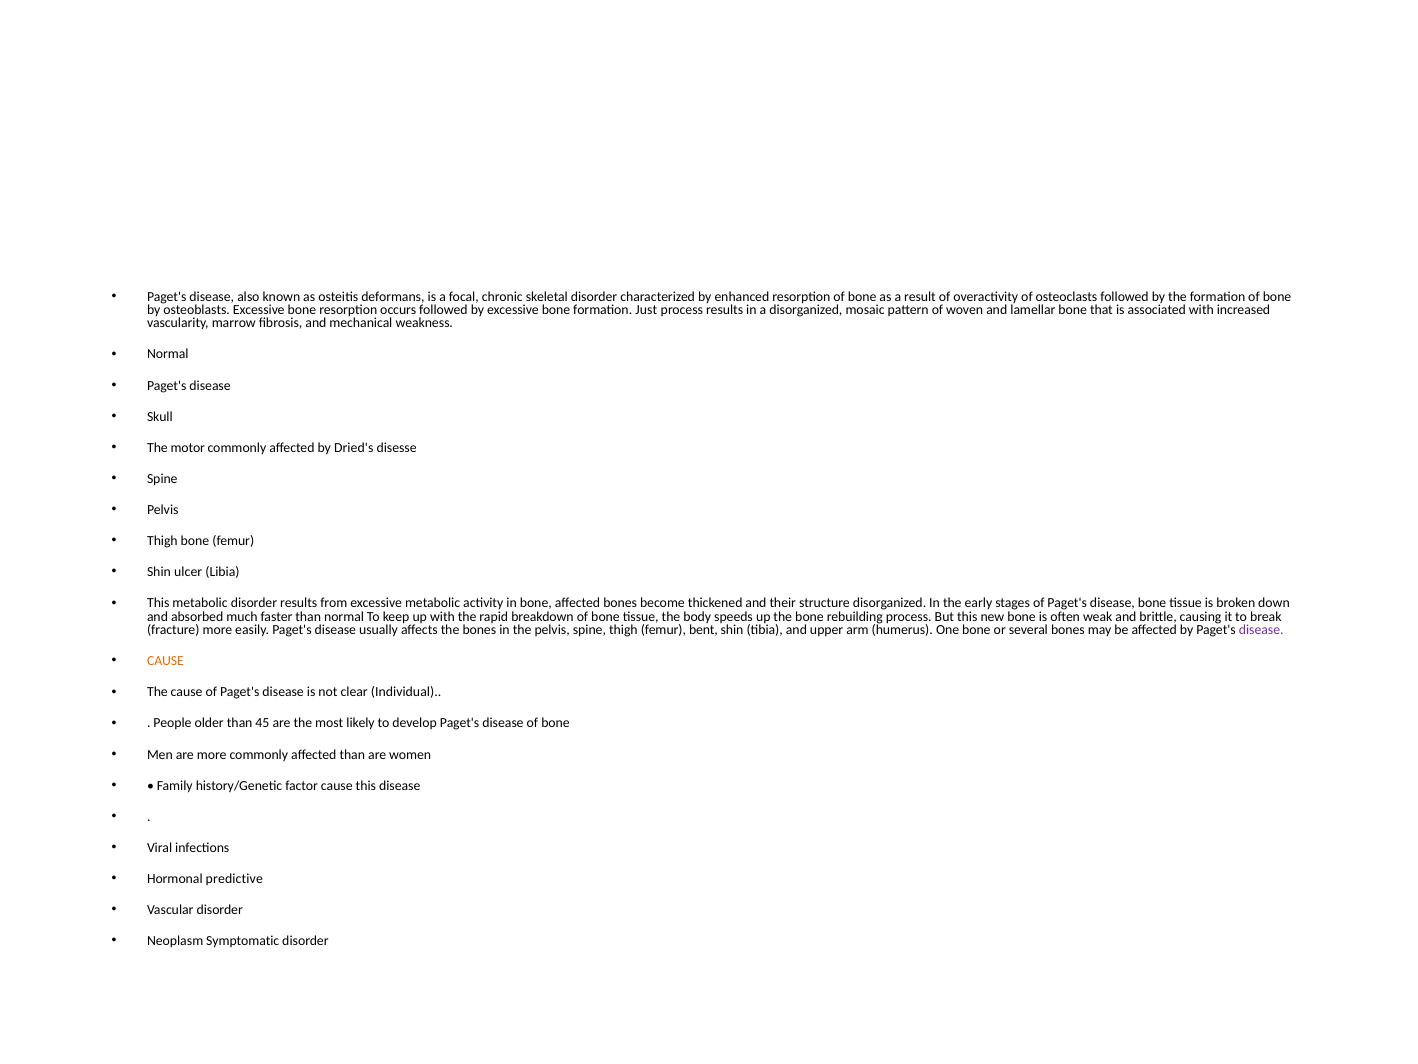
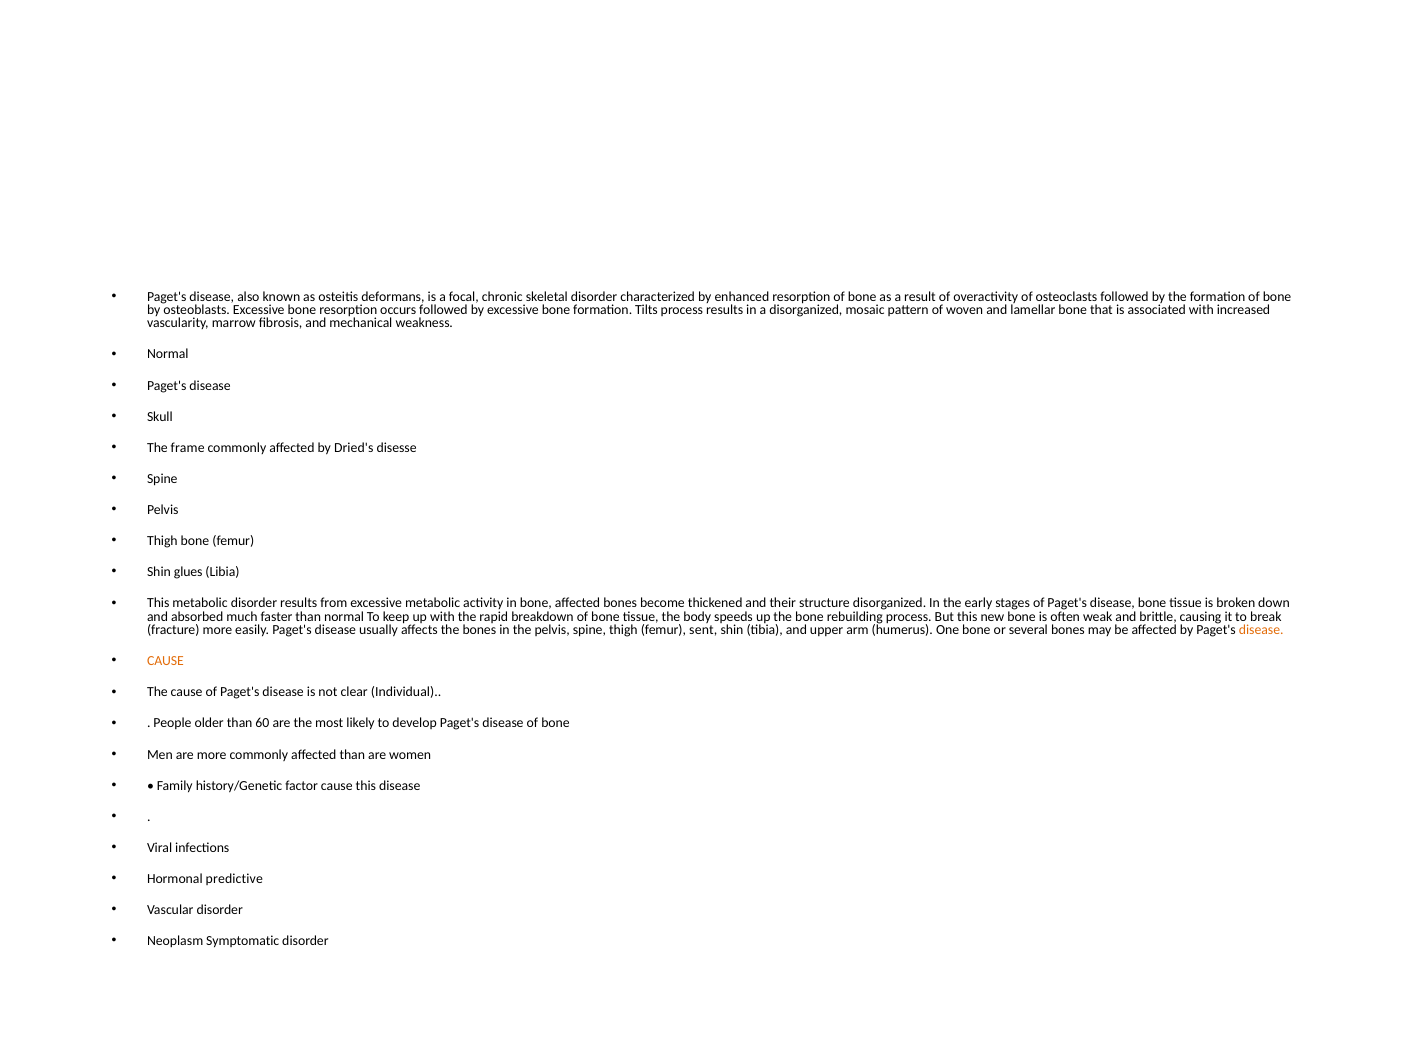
Just: Just -> Tilts
motor: motor -> frame
ulcer: ulcer -> glues
bent: bent -> sent
disease at (1261, 630) colour: purple -> orange
45: 45 -> 60
